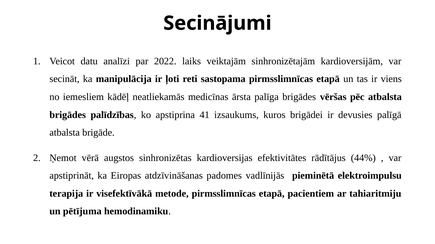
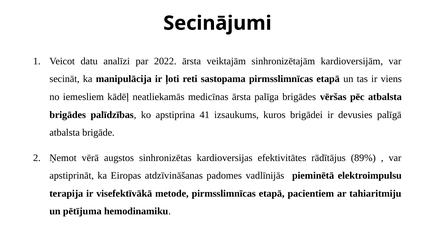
2022 laiks: laiks -> ārsta
44%: 44% -> 89%
